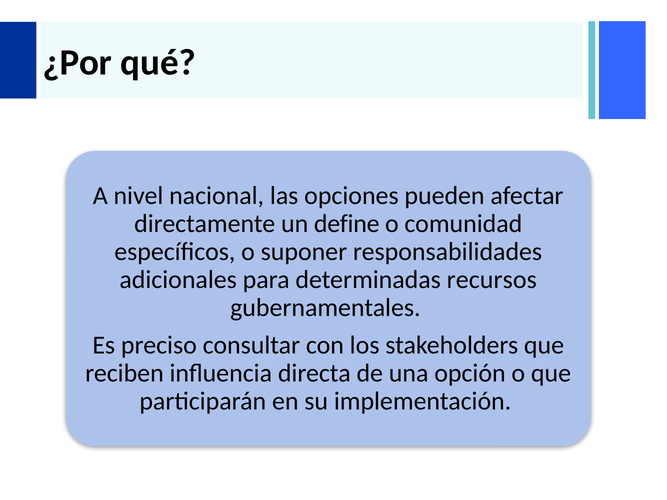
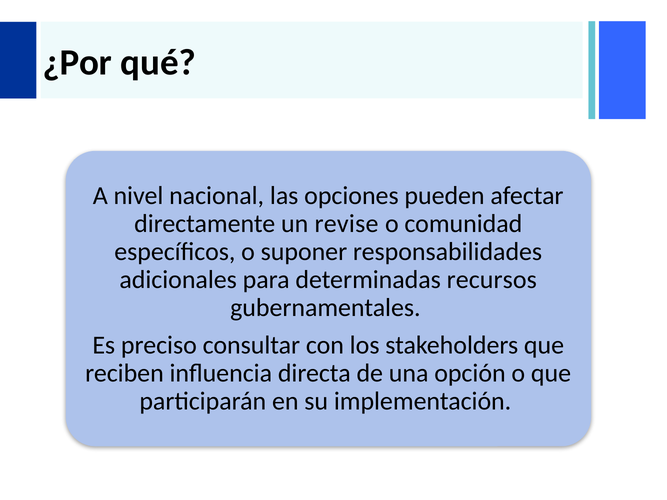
define: define -> revise
